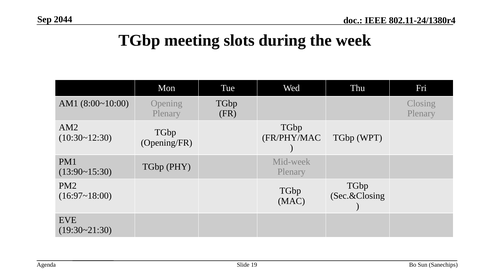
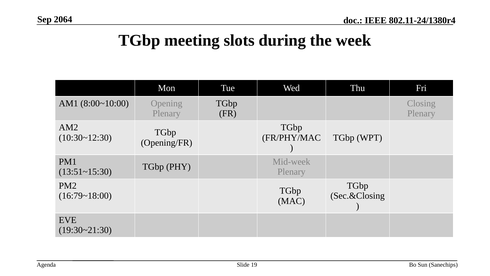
2044: 2044 -> 2064
13:90~15:30: 13:90~15:30 -> 13:51~15:30
16:97~18:00: 16:97~18:00 -> 16:79~18:00
